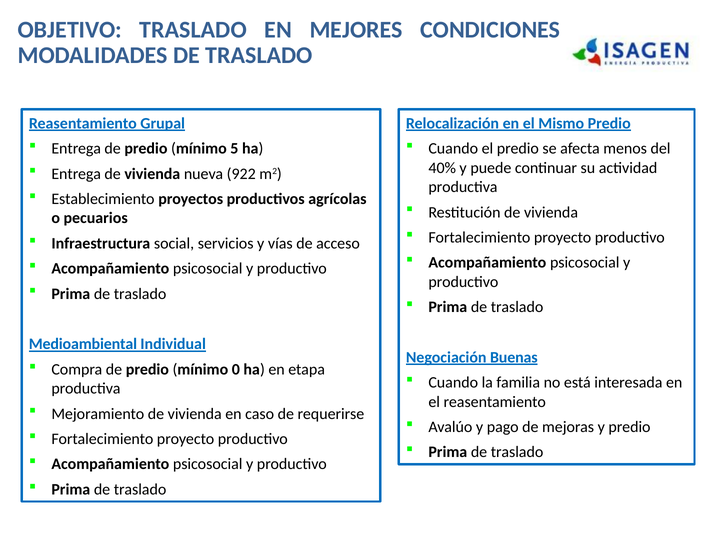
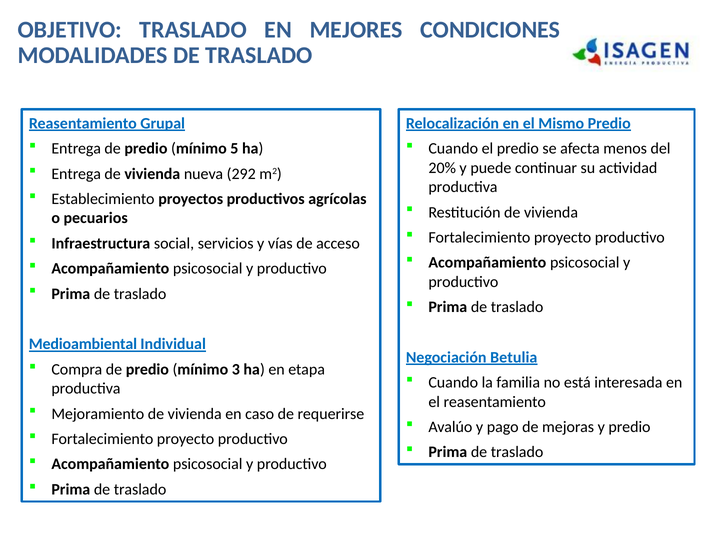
40%: 40% -> 20%
922: 922 -> 292
Buenas: Buenas -> Betulia
0: 0 -> 3
